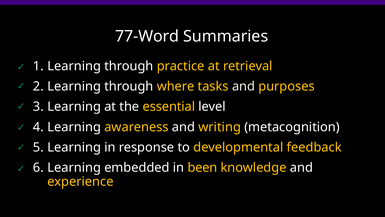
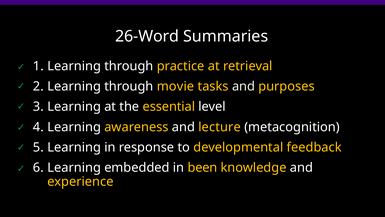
77-Word: 77-Word -> 26-Word
where: where -> movie
writing: writing -> lecture
